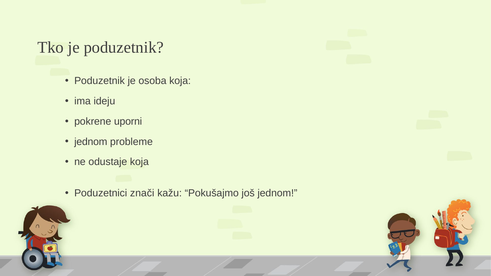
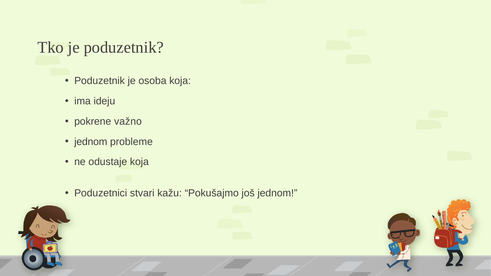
uporni: uporni -> važno
znači: znači -> stvari
